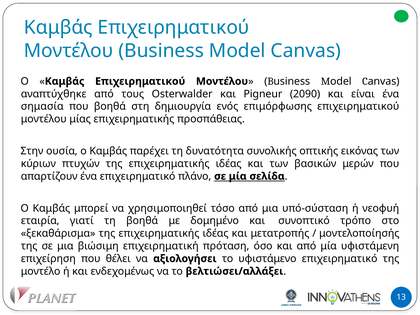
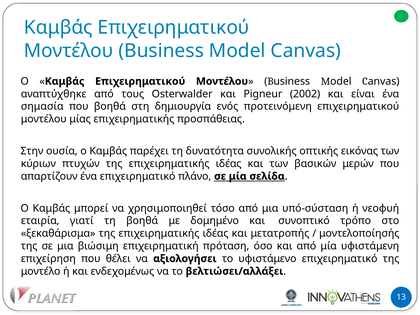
2090: 2090 -> 2002
επιμόρφωσης: επιμόρφωσης -> προτεινόμενη
